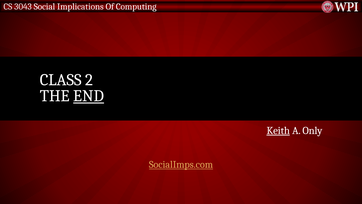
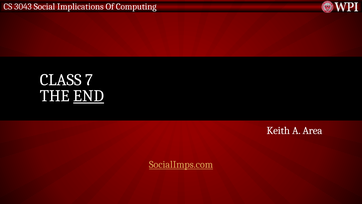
2: 2 -> 7
Keith underline: present -> none
Only: Only -> Area
